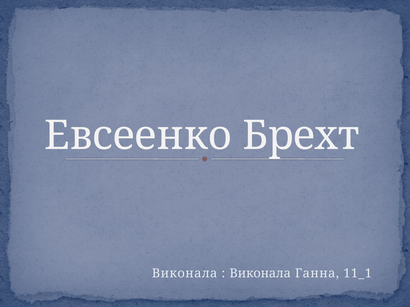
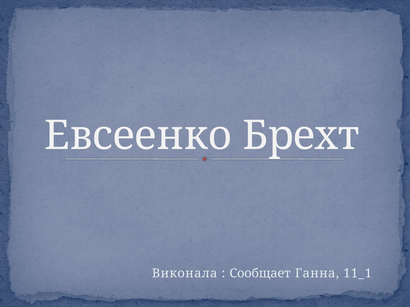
Виконала at (260, 274): Виконала -> Сообщает
